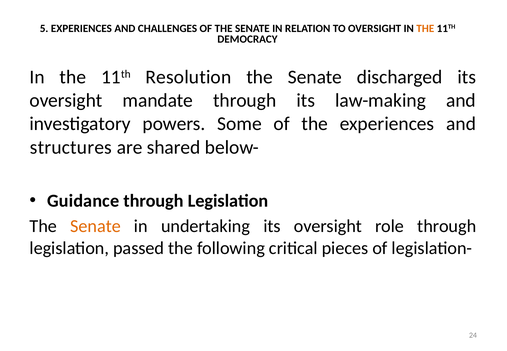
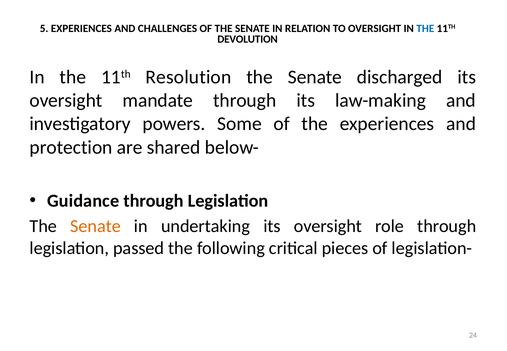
THE at (425, 29) colour: orange -> blue
DEMOCRACY: DEMOCRACY -> DEVOLUTION
structures: structures -> protection
